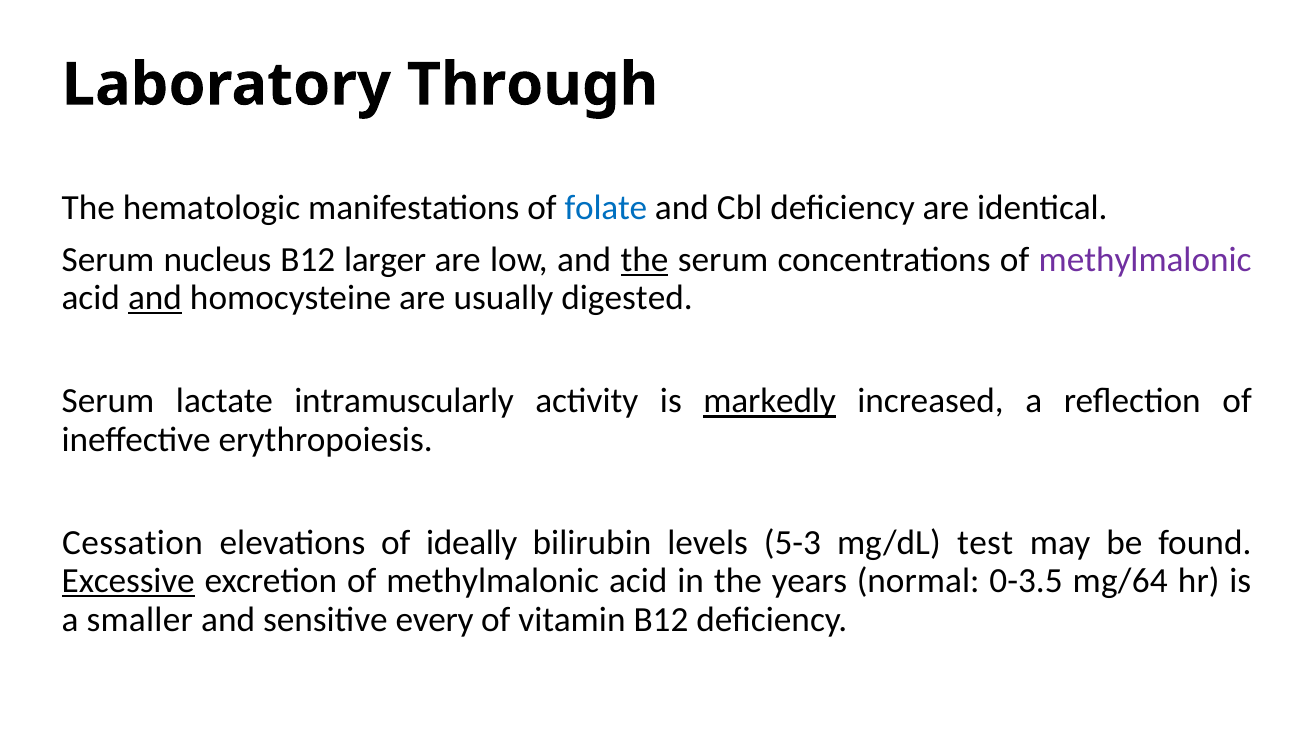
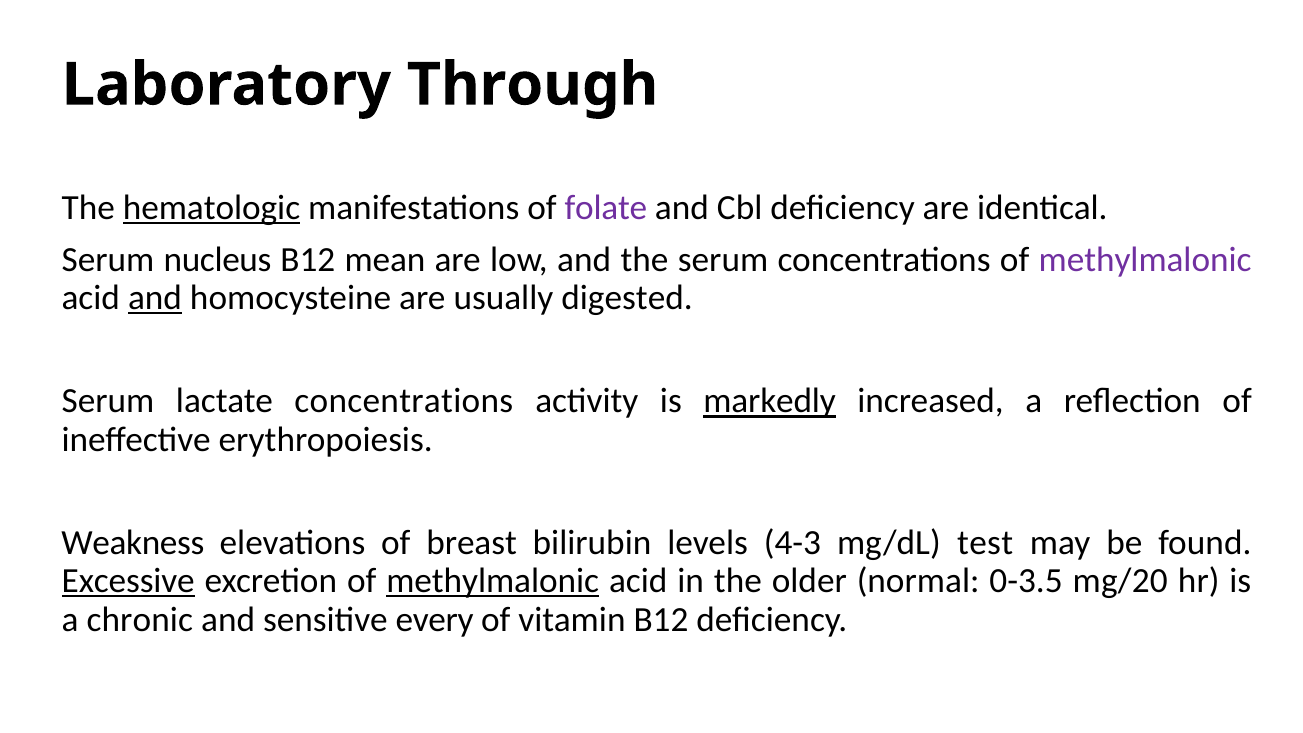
hematologic underline: none -> present
folate colour: blue -> purple
larger: larger -> mean
the at (644, 260) underline: present -> none
lactate intramuscularly: intramuscularly -> concentrations
Cessation: Cessation -> Weakness
ideally: ideally -> breast
5-3: 5-3 -> 4-3
methylmalonic at (493, 581) underline: none -> present
years: years -> older
mg/64: mg/64 -> mg/20
smaller: smaller -> chronic
